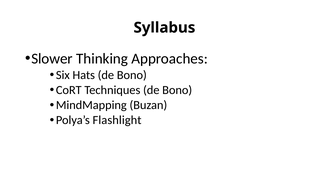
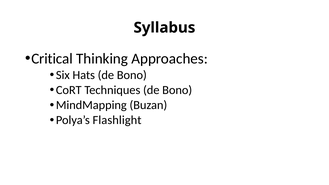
Slower: Slower -> Critical
